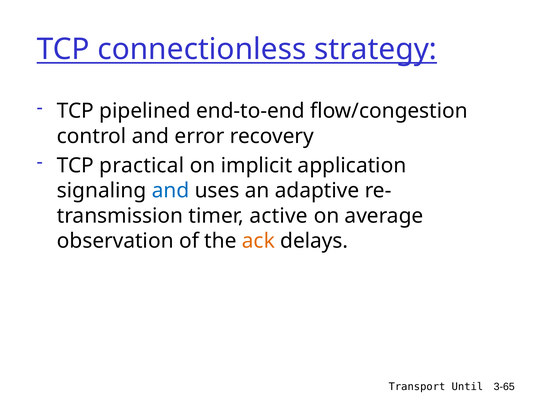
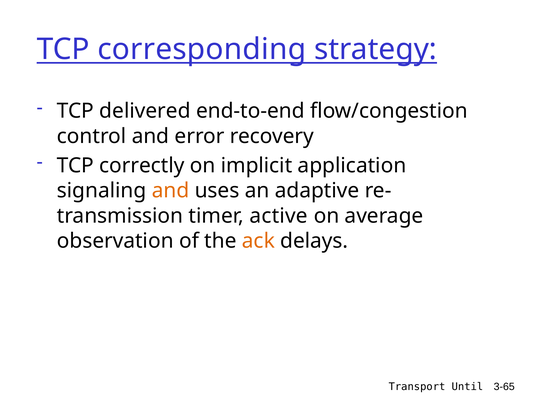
connectionless: connectionless -> corresponding
pipelined: pipelined -> delivered
practical: practical -> correctly
and at (171, 190) colour: blue -> orange
